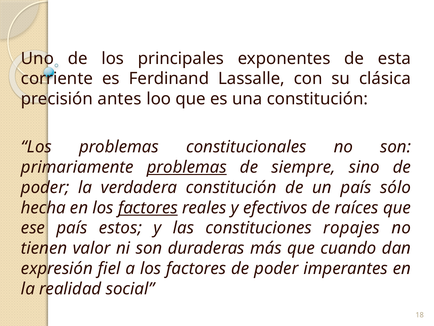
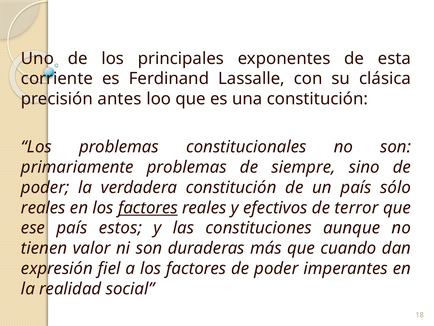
problemas at (187, 167) underline: present -> none
hecha at (43, 207): hecha -> reales
raíces: raíces -> terror
ropajes: ropajes -> aunque
